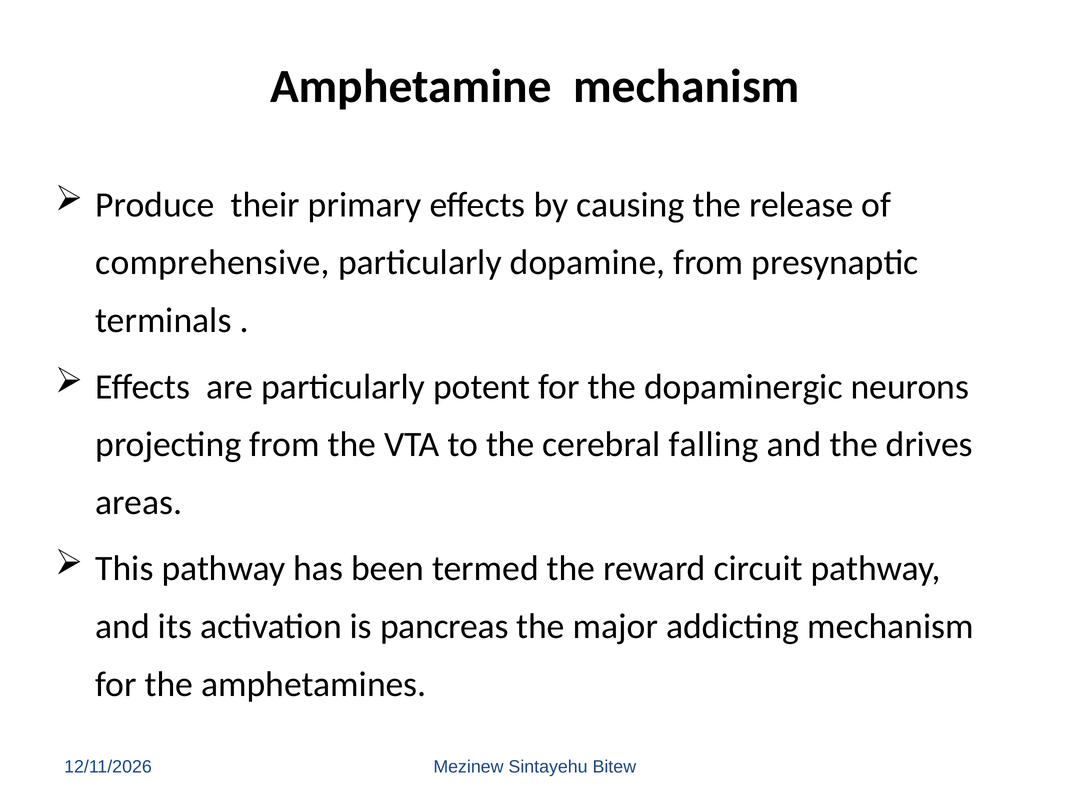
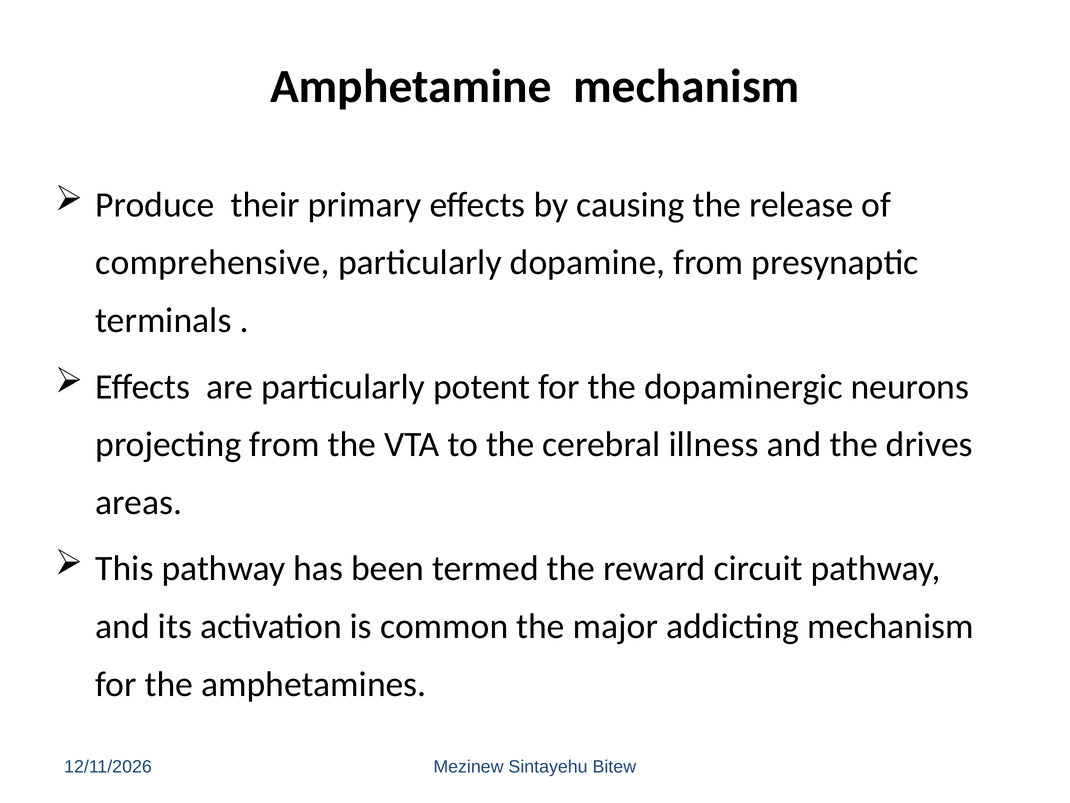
falling: falling -> illness
pancreas: pancreas -> common
